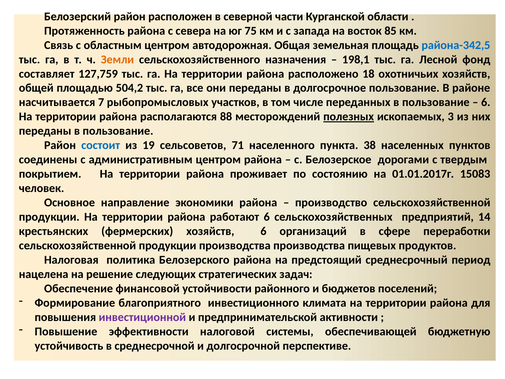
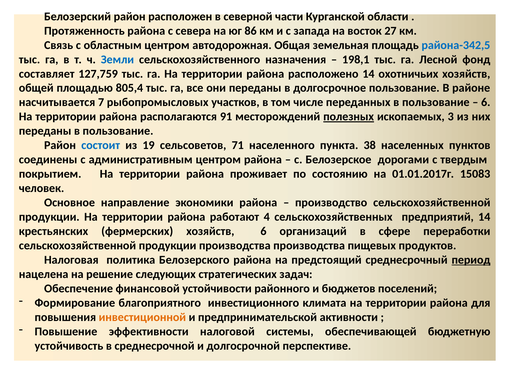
75: 75 -> 86
85: 85 -> 27
Земли colour: orange -> blue
расположено 18: 18 -> 14
504,2: 504,2 -> 805,4
88: 88 -> 91
работают 6: 6 -> 4
период underline: none -> present
инвестиционной colour: purple -> orange
